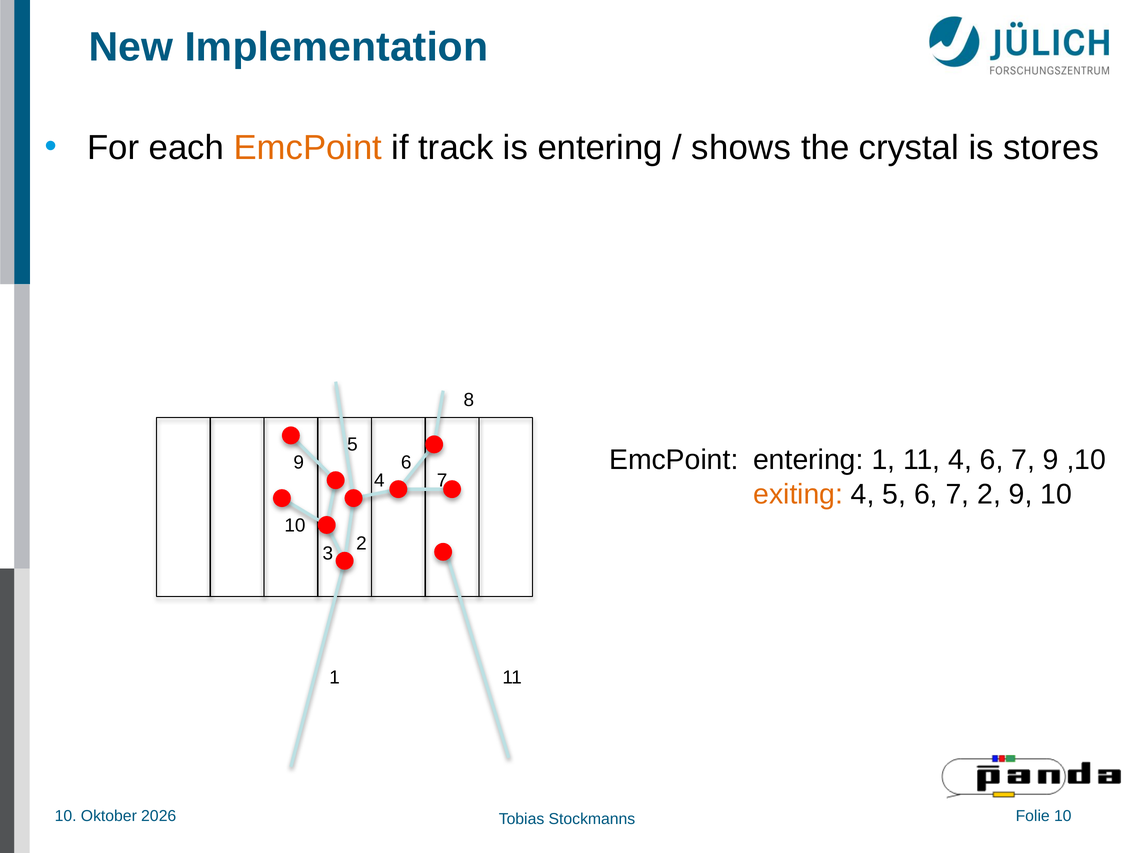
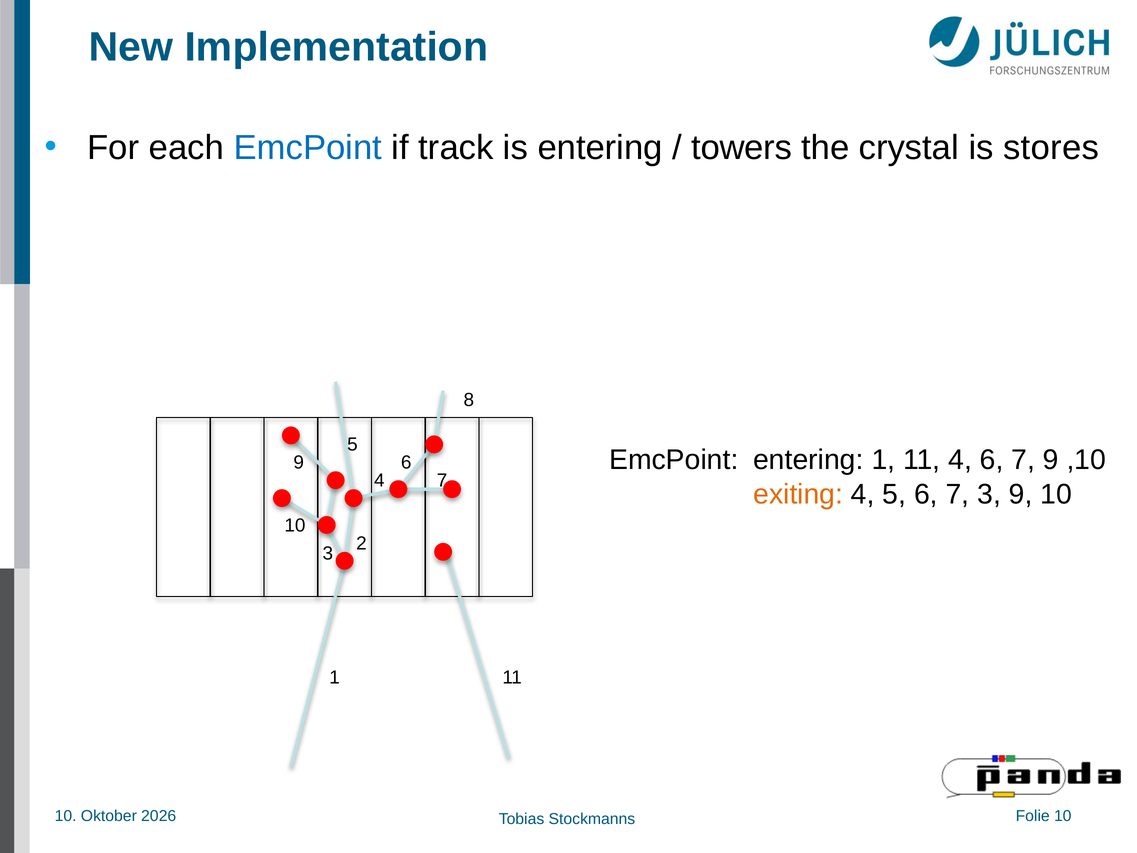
EmcPoint at (308, 148) colour: orange -> blue
shows: shows -> towers
7 2: 2 -> 3
